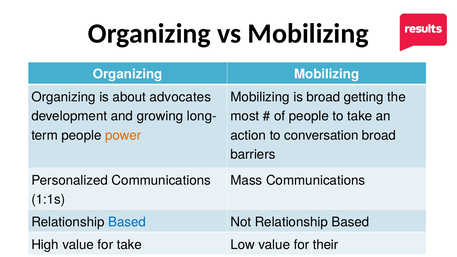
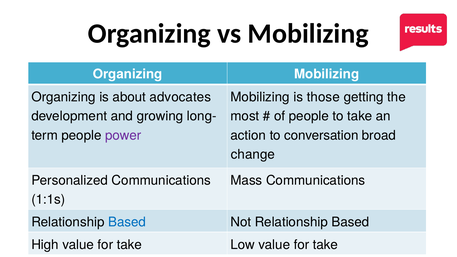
is broad: broad -> those
power colour: orange -> purple
barriers: barriers -> change
Low value for their: their -> take
